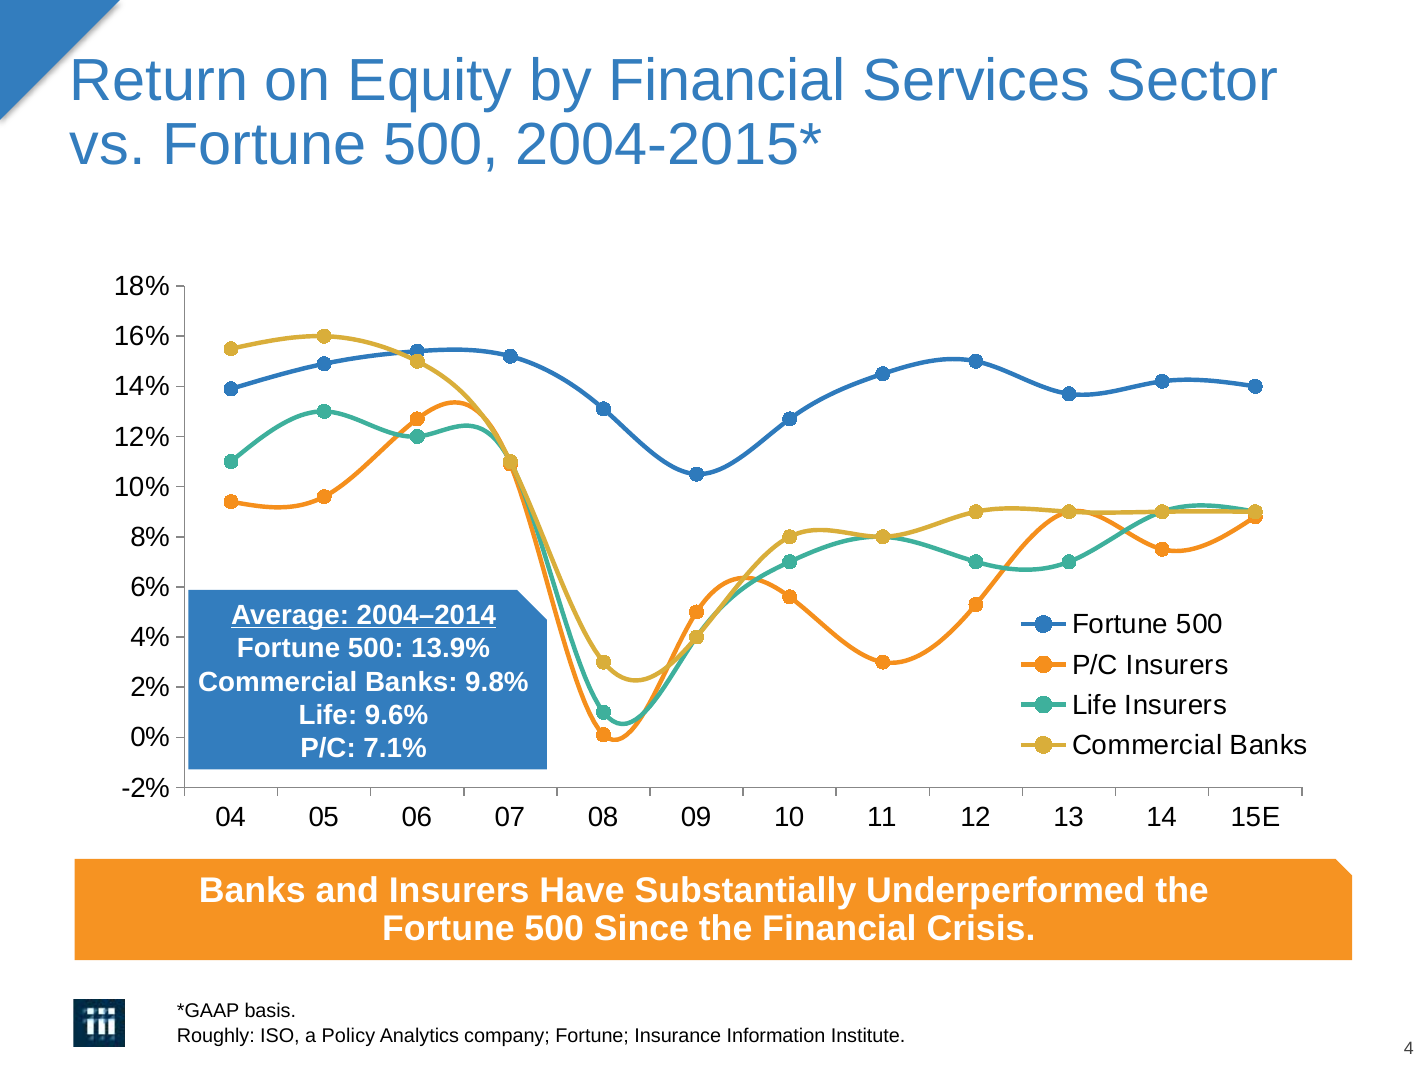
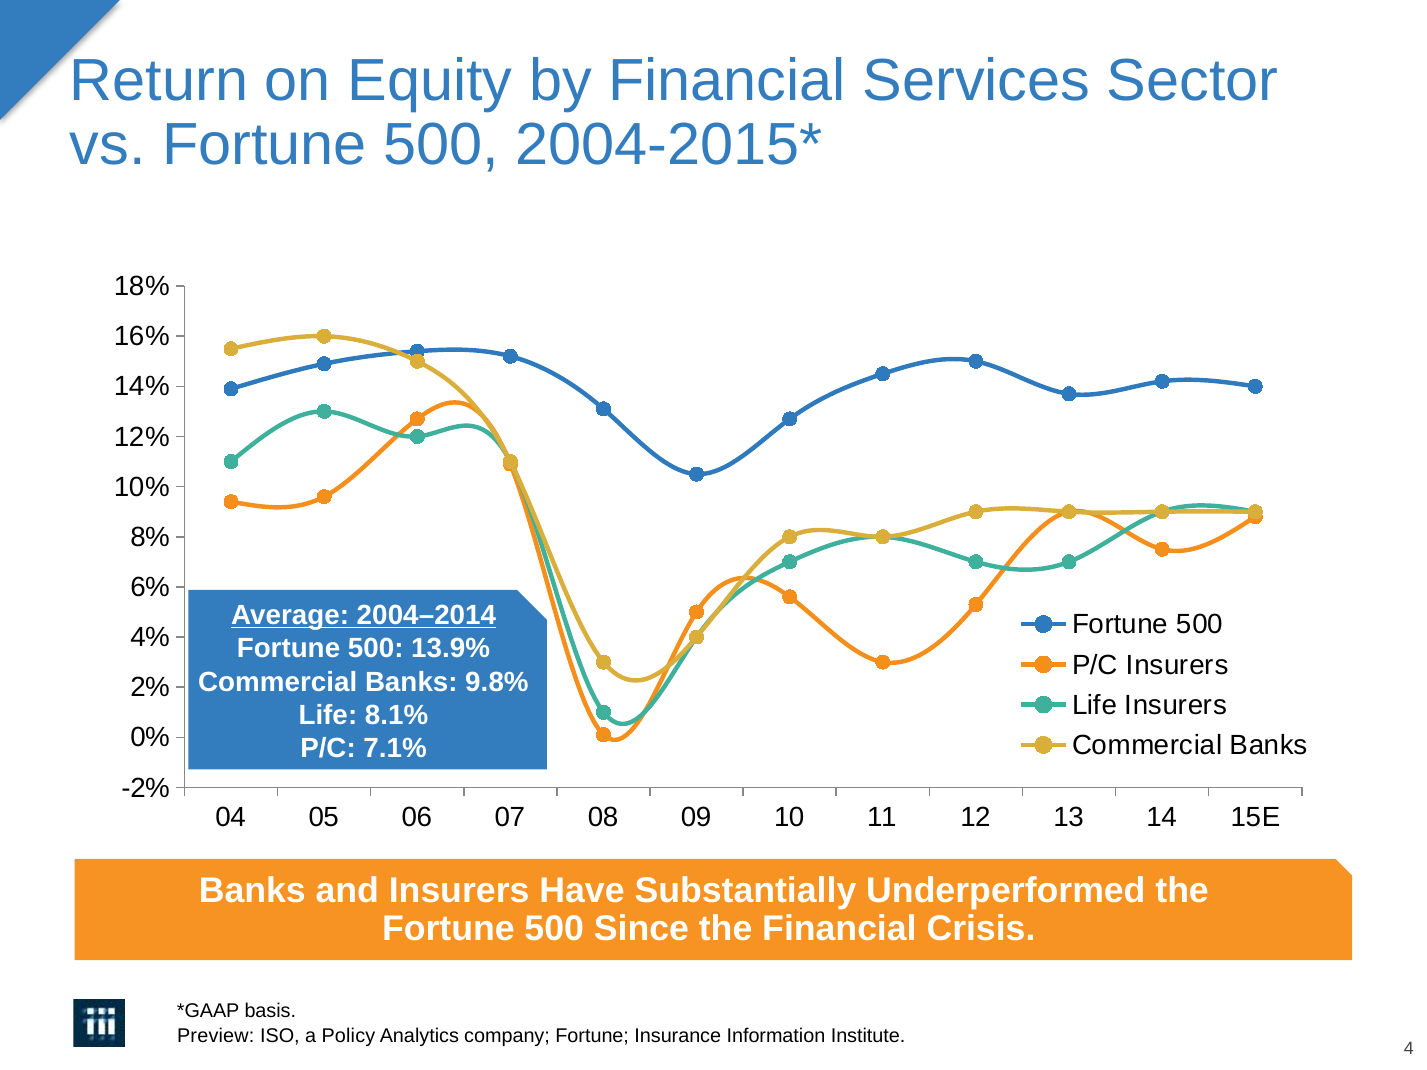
9.6%: 9.6% -> 8.1%
Roughly: Roughly -> Preview
